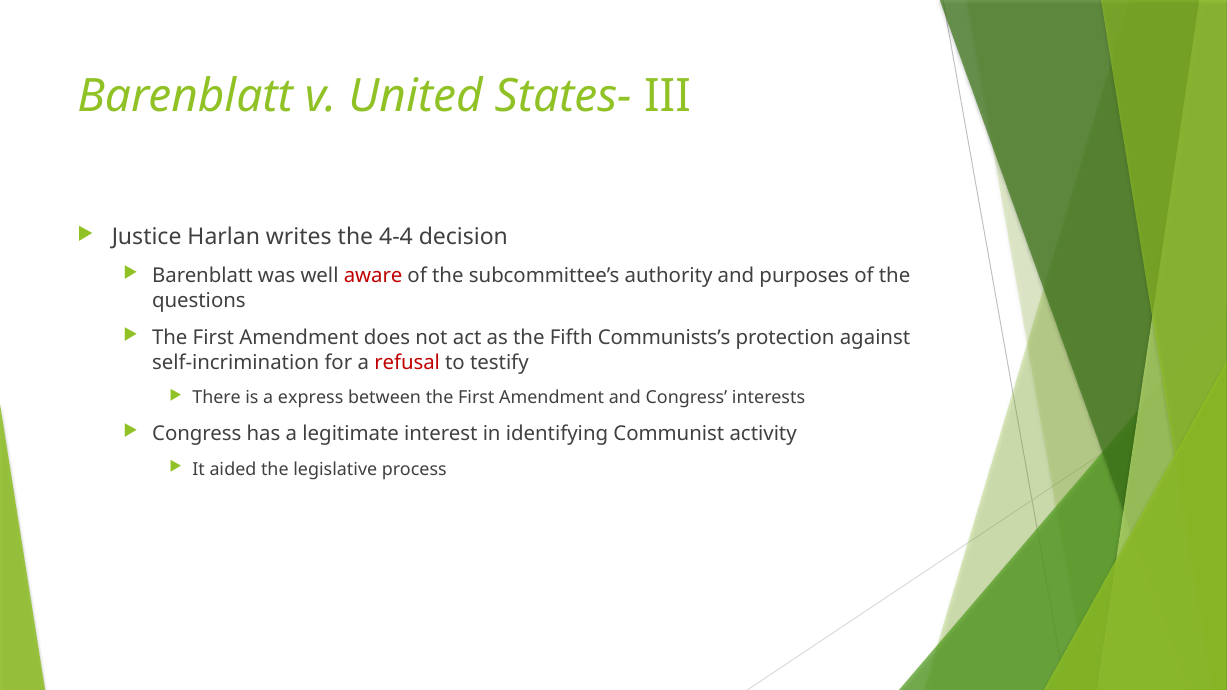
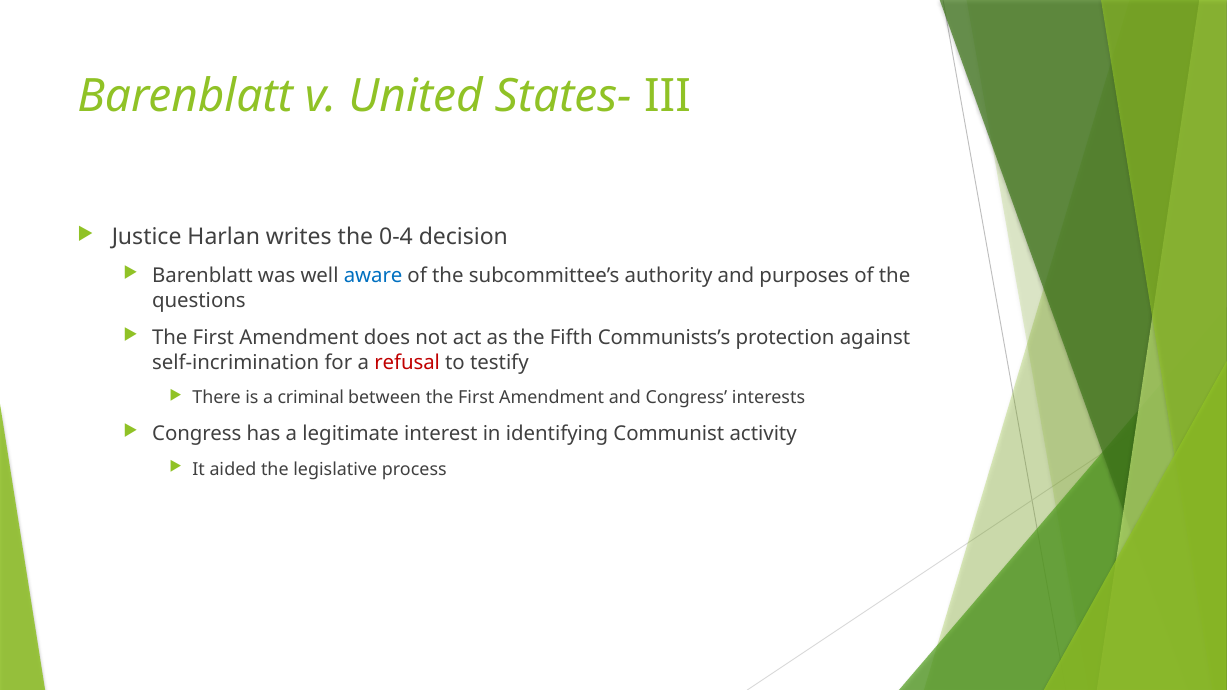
4-4: 4-4 -> 0-4
aware colour: red -> blue
express: express -> criminal
